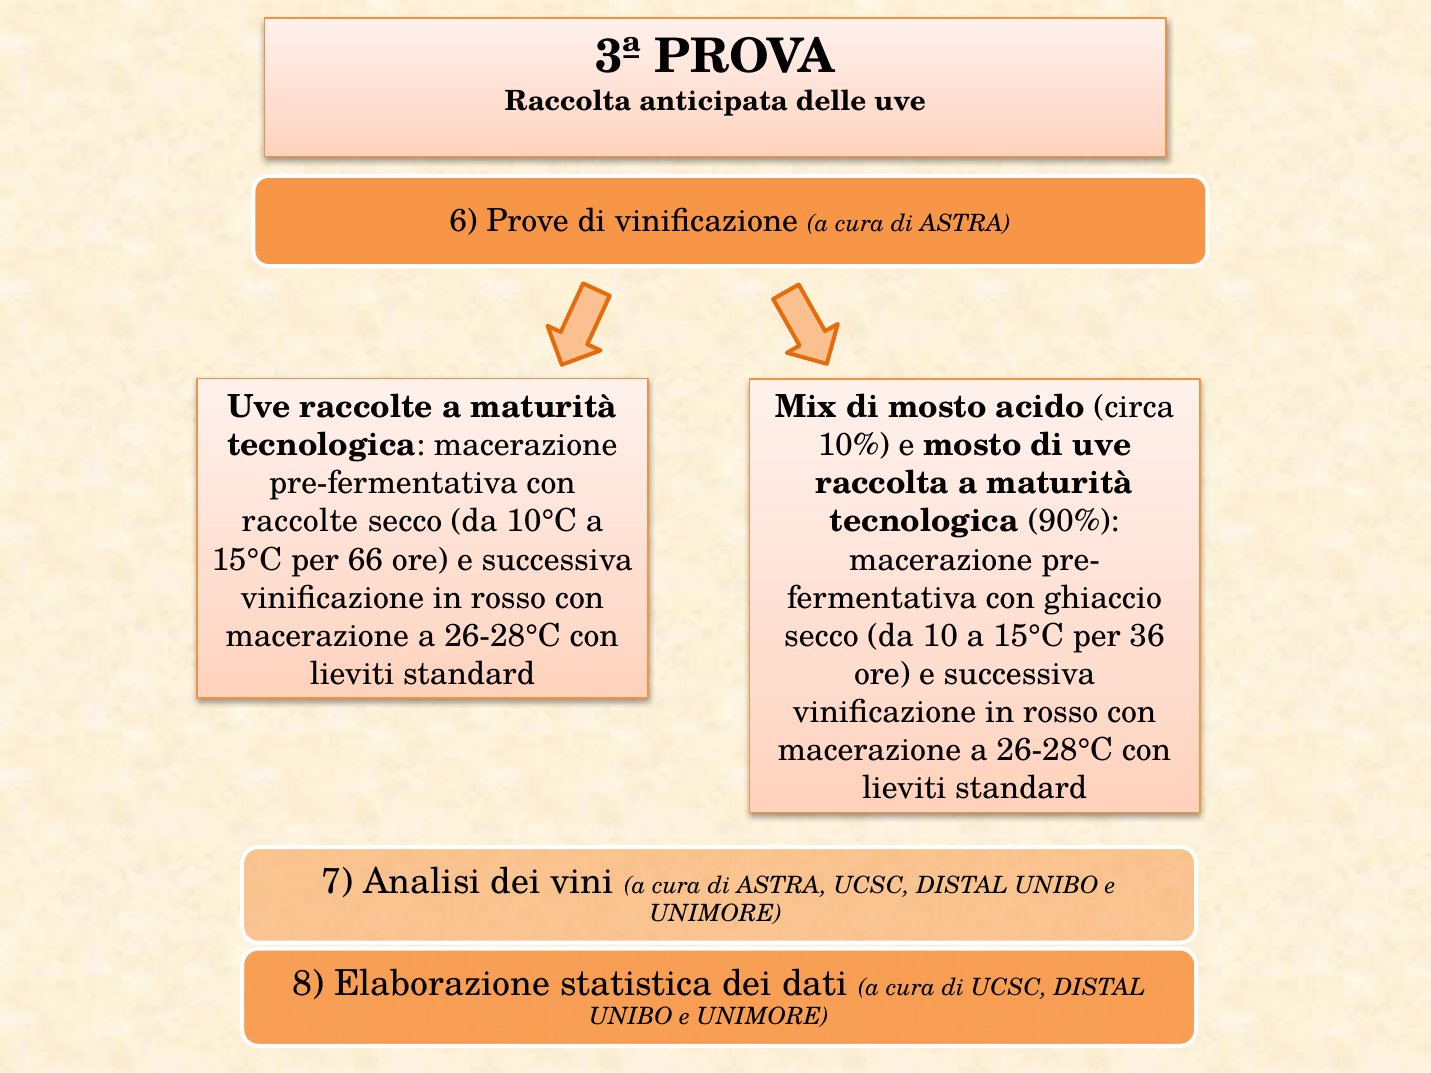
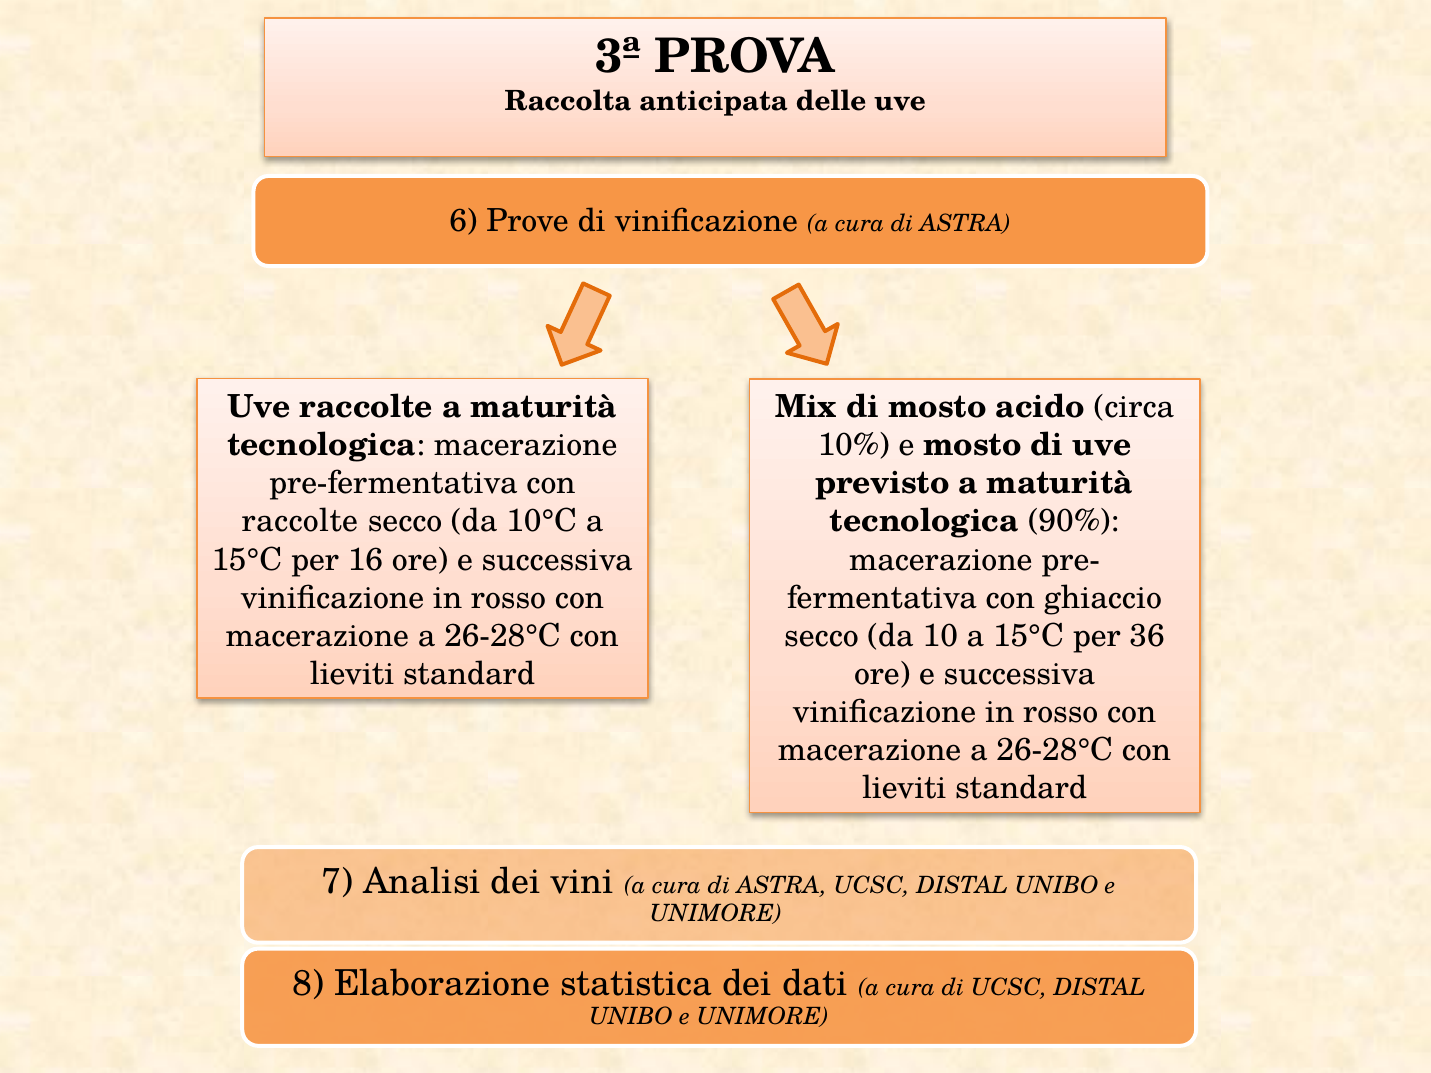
raccolta at (883, 483): raccolta -> previsto
66: 66 -> 16
